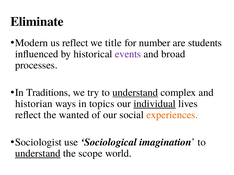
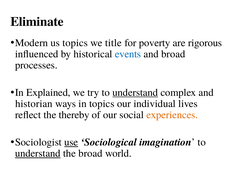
us reflect: reflect -> topics
number: number -> poverty
students: students -> rigorous
events colour: purple -> blue
Traditions: Traditions -> Explained
individual underline: present -> none
wanted: wanted -> thereby
use underline: none -> present
the scope: scope -> broad
